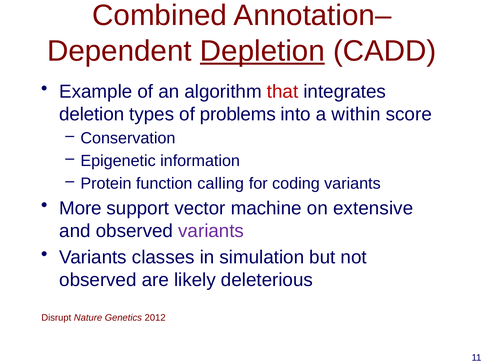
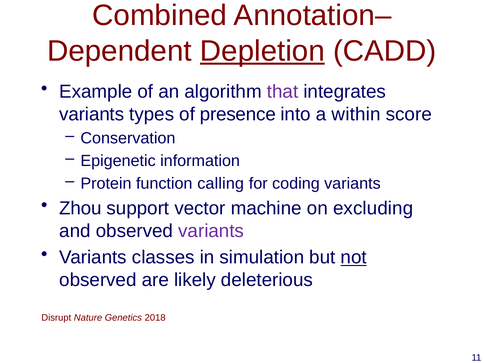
that colour: red -> purple
deletion at (92, 114): deletion -> variants
problems: problems -> presence
More: More -> Zhou
extensive: extensive -> excluding
not underline: none -> present
2012: 2012 -> 2018
